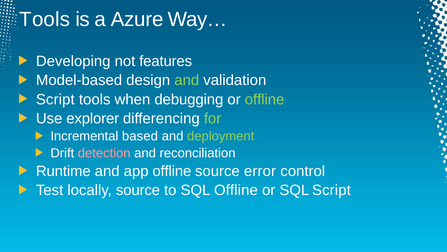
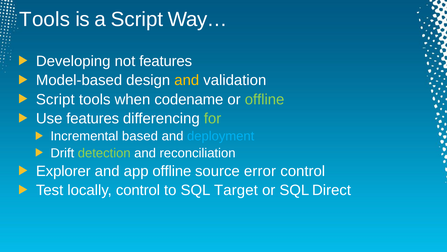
a Azure: Azure -> Script
and at (187, 80) colour: light green -> yellow
debugging: debugging -> codename
Use explorer: explorer -> features
deployment colour: light green -> light blue
detection colour: pink -> light green
Runtime: Runtime -> Explorer
locally source: source -> control
SQL Offline: Offline -> Target
SQL Script: Script -> Direct
